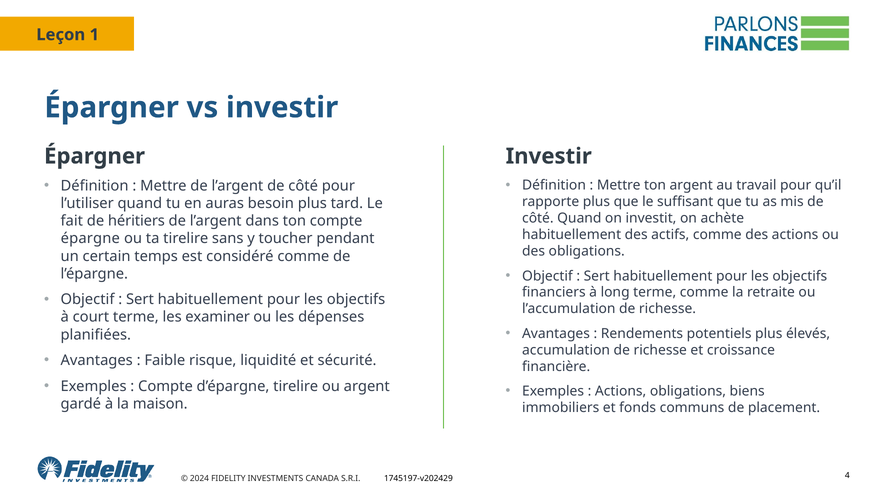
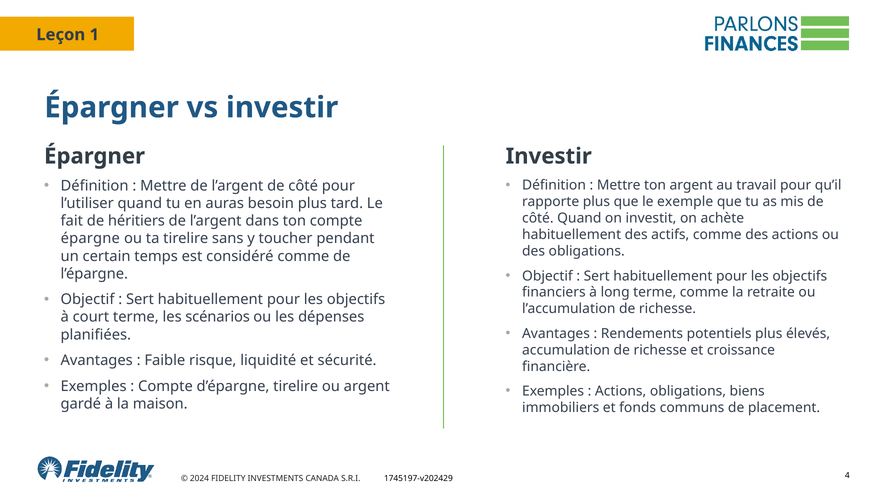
suffisant: suffisant -> exemple
examiner: examiner -> scénarios
